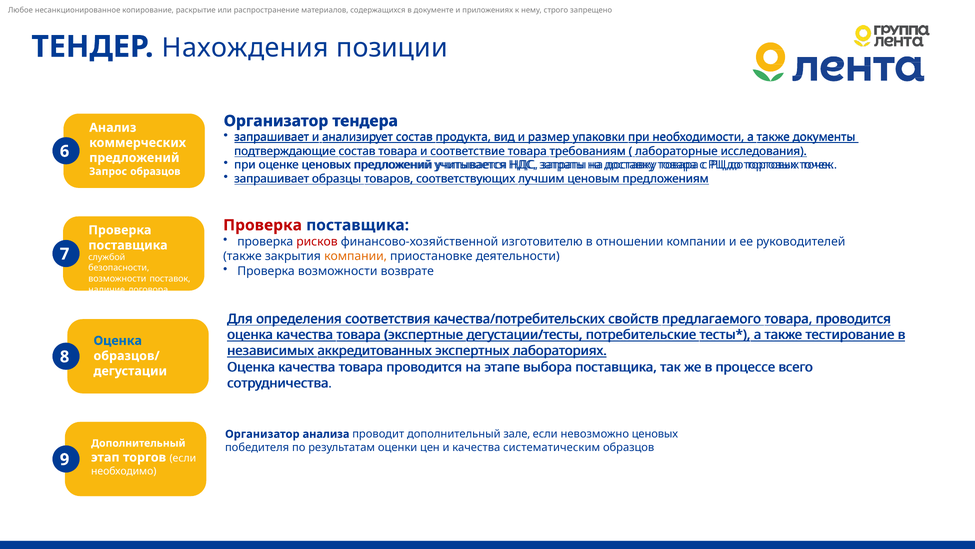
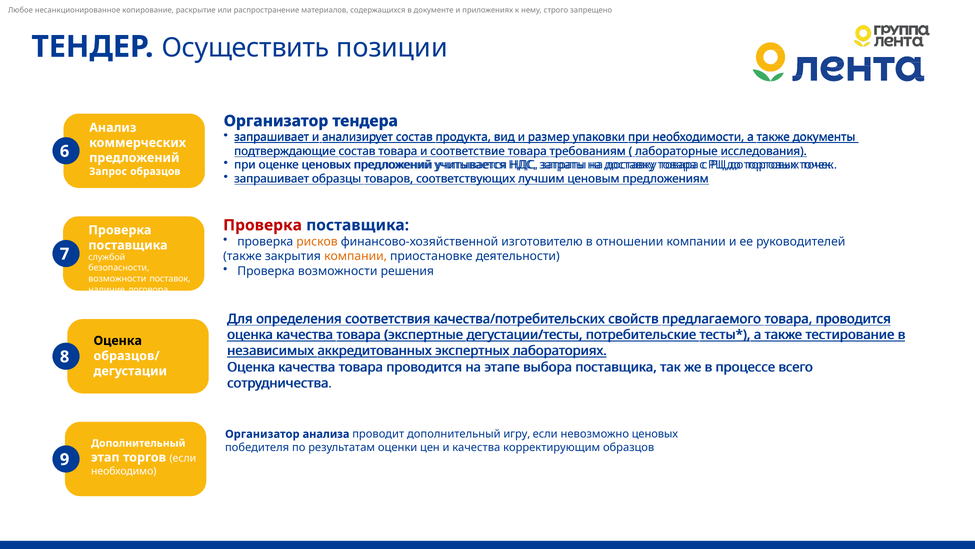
Нахождения: Нахождения -> Осуществить
рисков colour: red -> orange
возврате: возврате -> решения
Оценка at (118, 340) colour: blue -> black
зале: зале -> игру
систематическим: систематическим -> корректирующим
